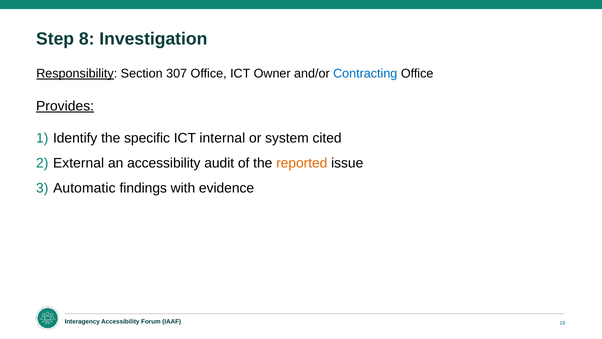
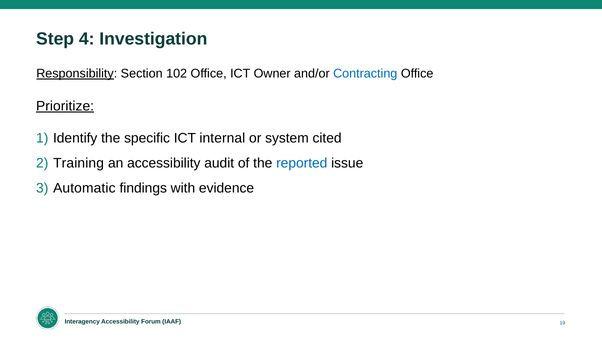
8: 8 -> 4
307: 307 -> 102
Provides: Provides -> Prioritize
External: External -> Training
reported colour: orange -> blue
